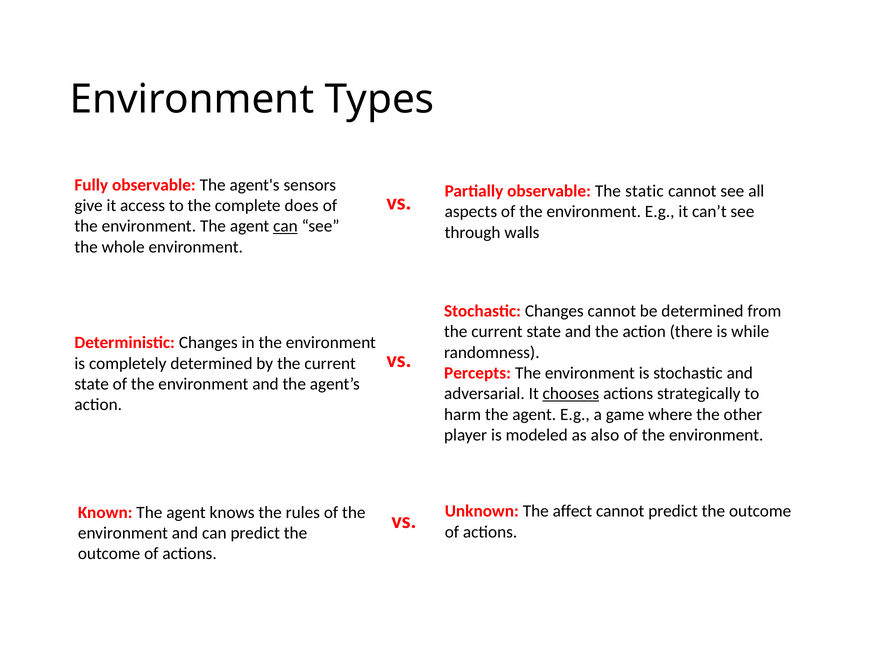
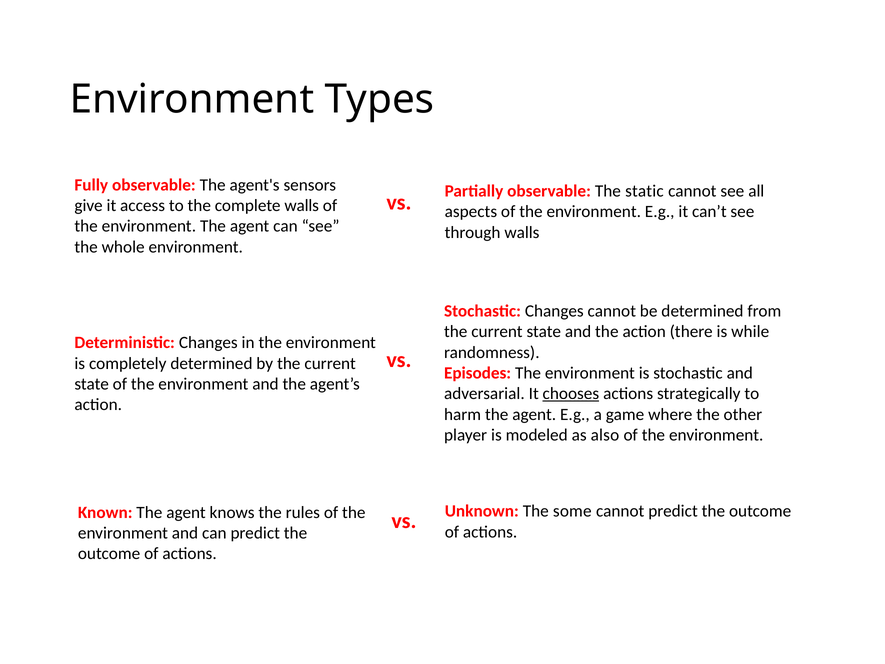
complete does: does -> walls
can at (285, 226) underline: present -> none
Percepts: Percepts -> Episodes
affect: affect -> some
